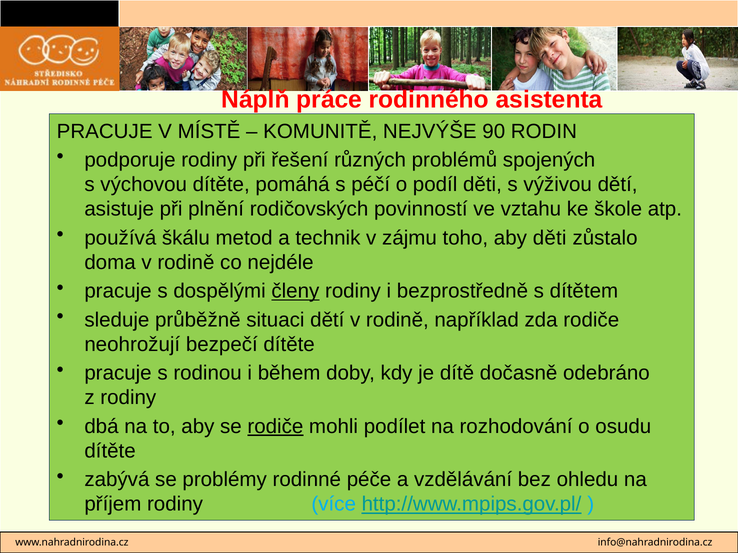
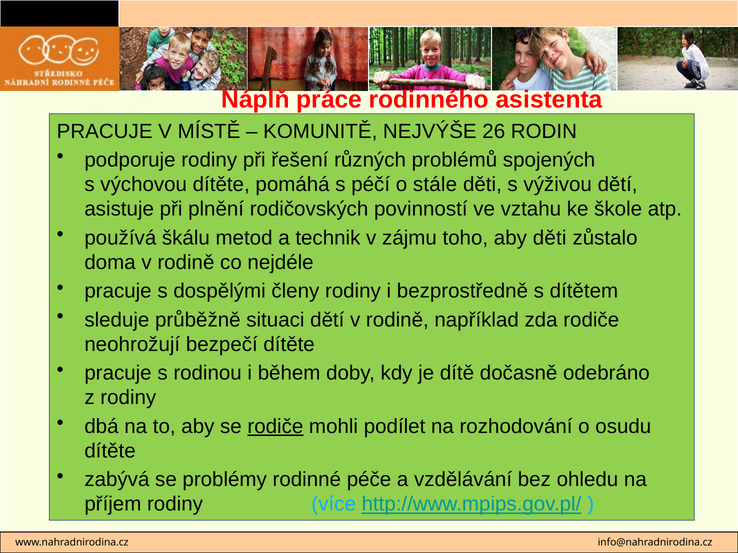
90: 90 -> 26
podíl: podíl -> stále
členy underline: present -> none
